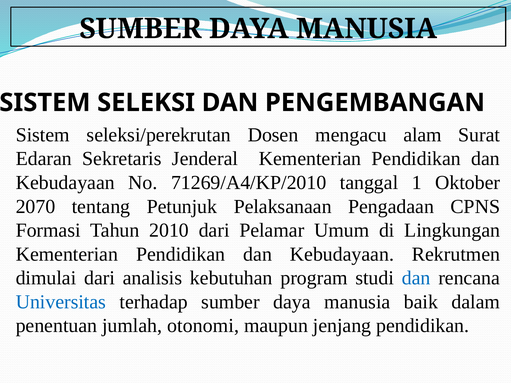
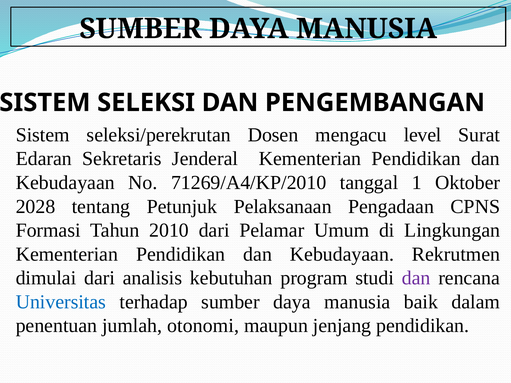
alam: alam -> level
2070: 2070 -> 2028
dan at (416, 278) colour: blue -> purple
